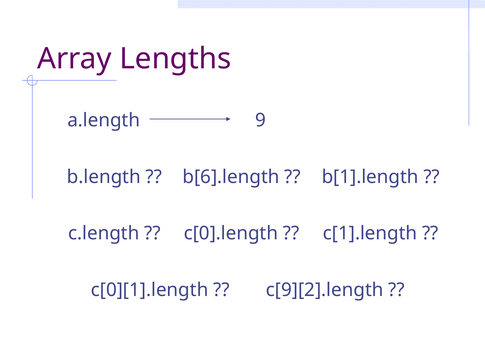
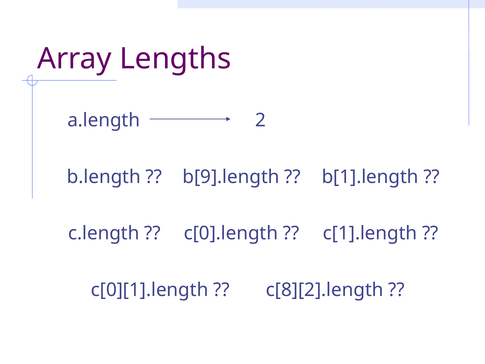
9: 9 -> 2
b[6].length: b[6].length -> b[9].length
c[9][2].length: c[9][2].length -> c[8][2].length
